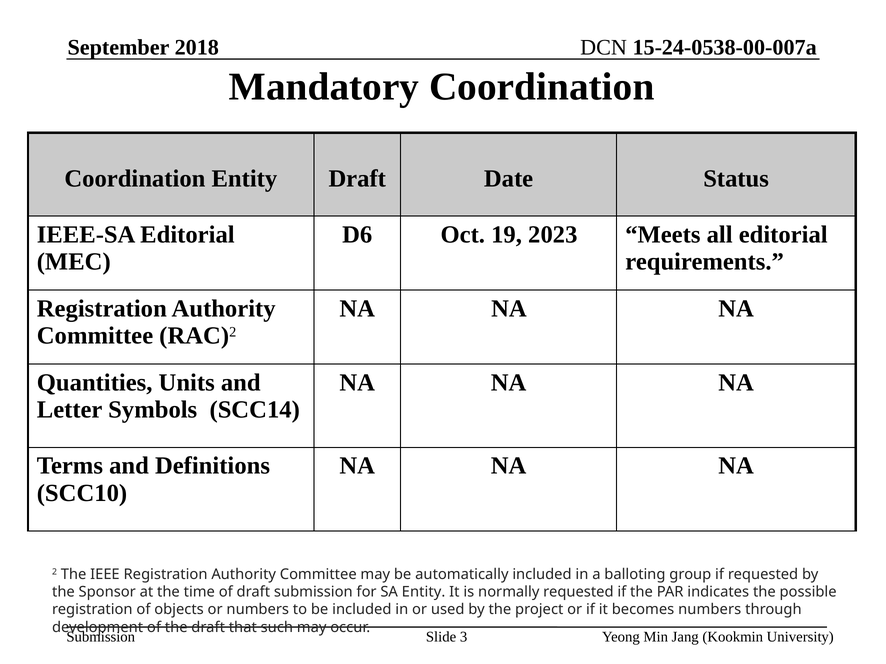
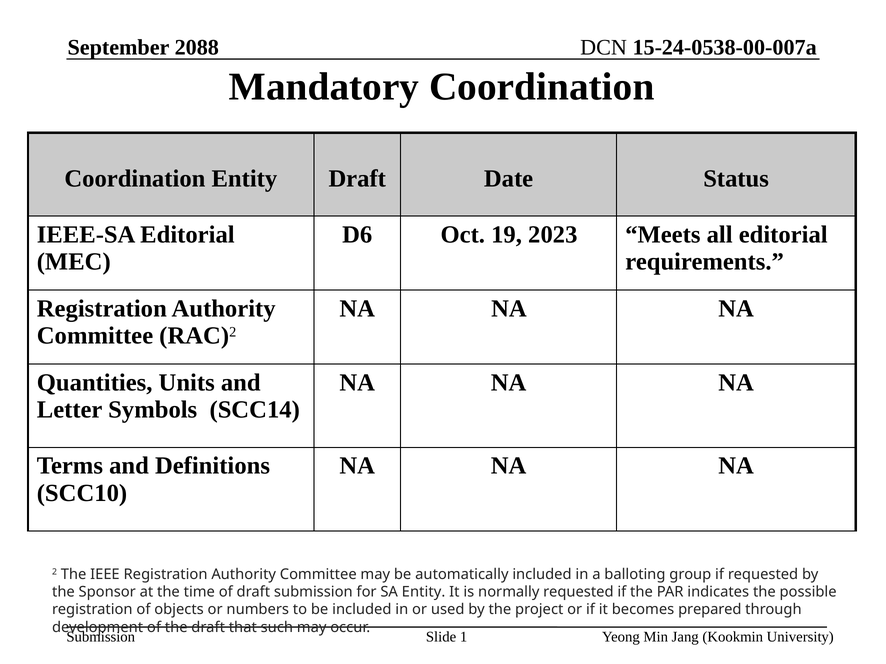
2018: 2018 -> 2088
becomes numbers: numbers -> prepared
3: 3 -> 1
